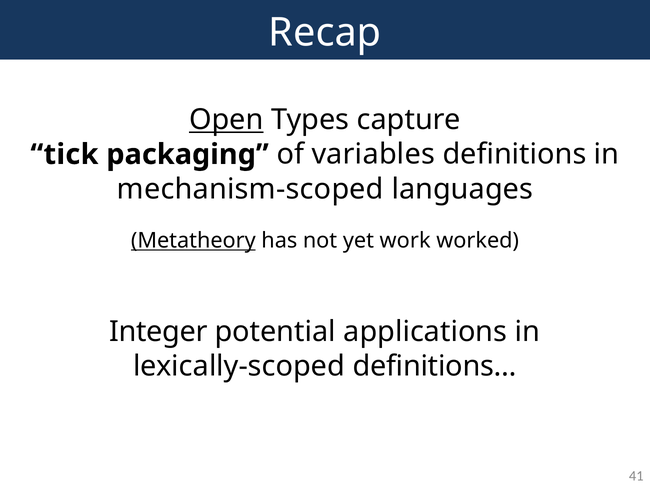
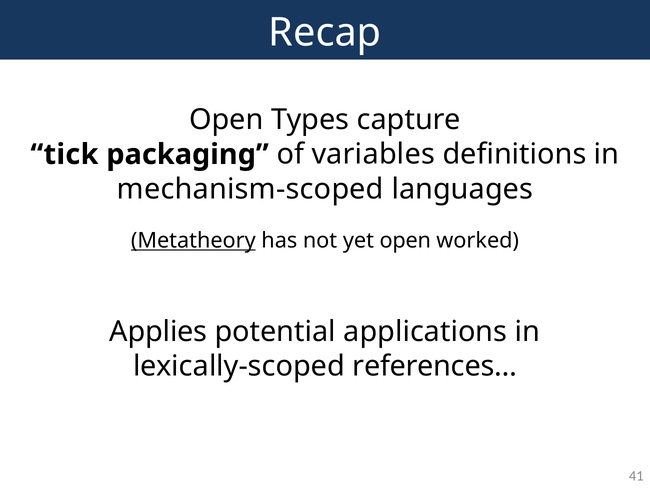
Open at (226, 120) underline: present -> none
yet work: work -> open
Integer: Integer -> Applies
definitions…: definitions… -> references…
